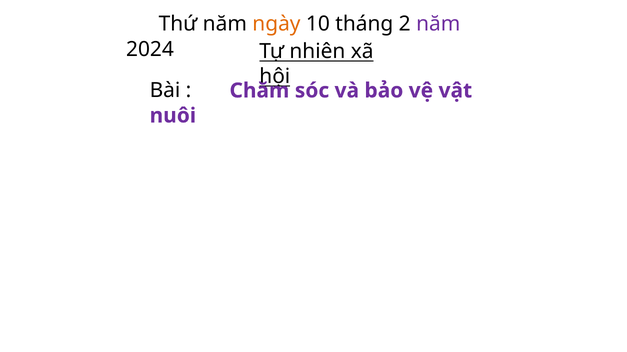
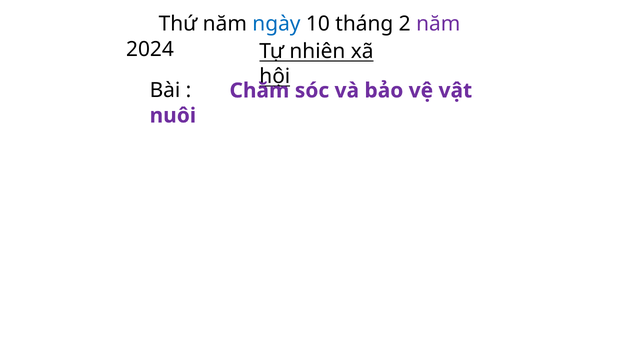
ngày colour: orange -> blue
